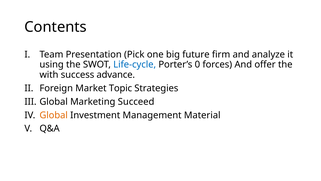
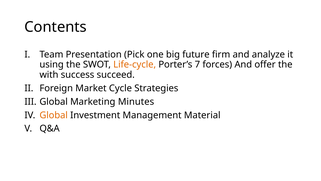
Life-cycle colour: blue -> orange
0: 0 -> 7
advance: advance -> succeed
Topic: Topic -> Cycle
Succeed: Succeed -> Minutes
